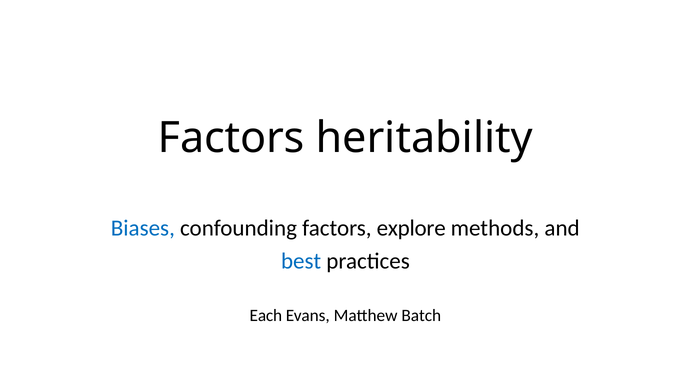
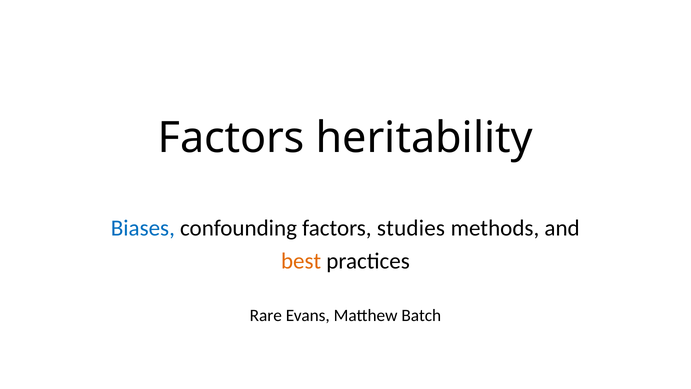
explore: explore -> studies
best colour: blue -> orange
Each: Each -> Rare
